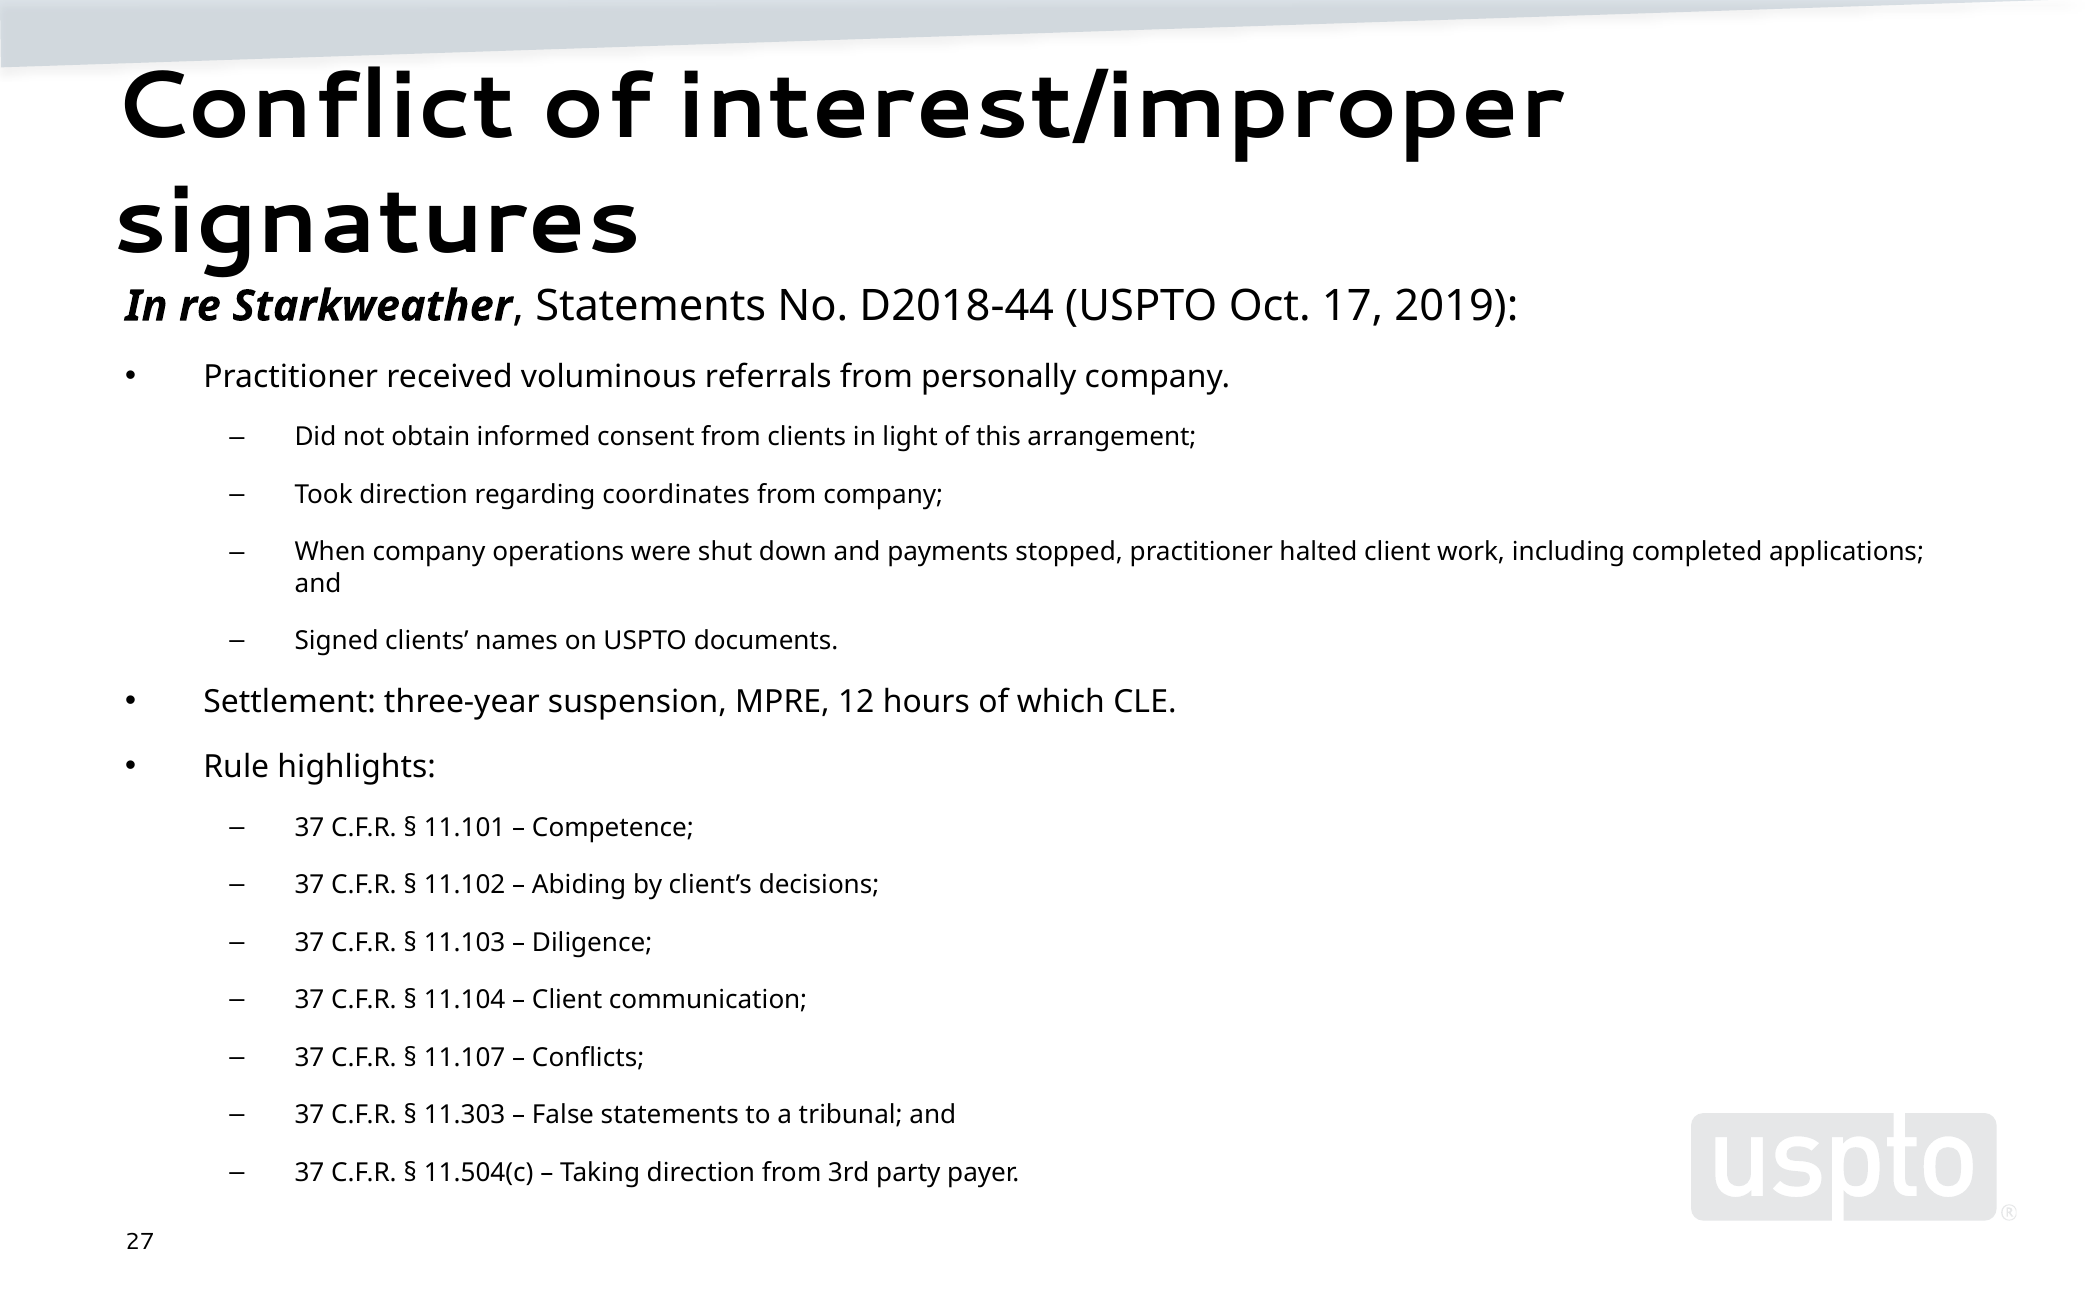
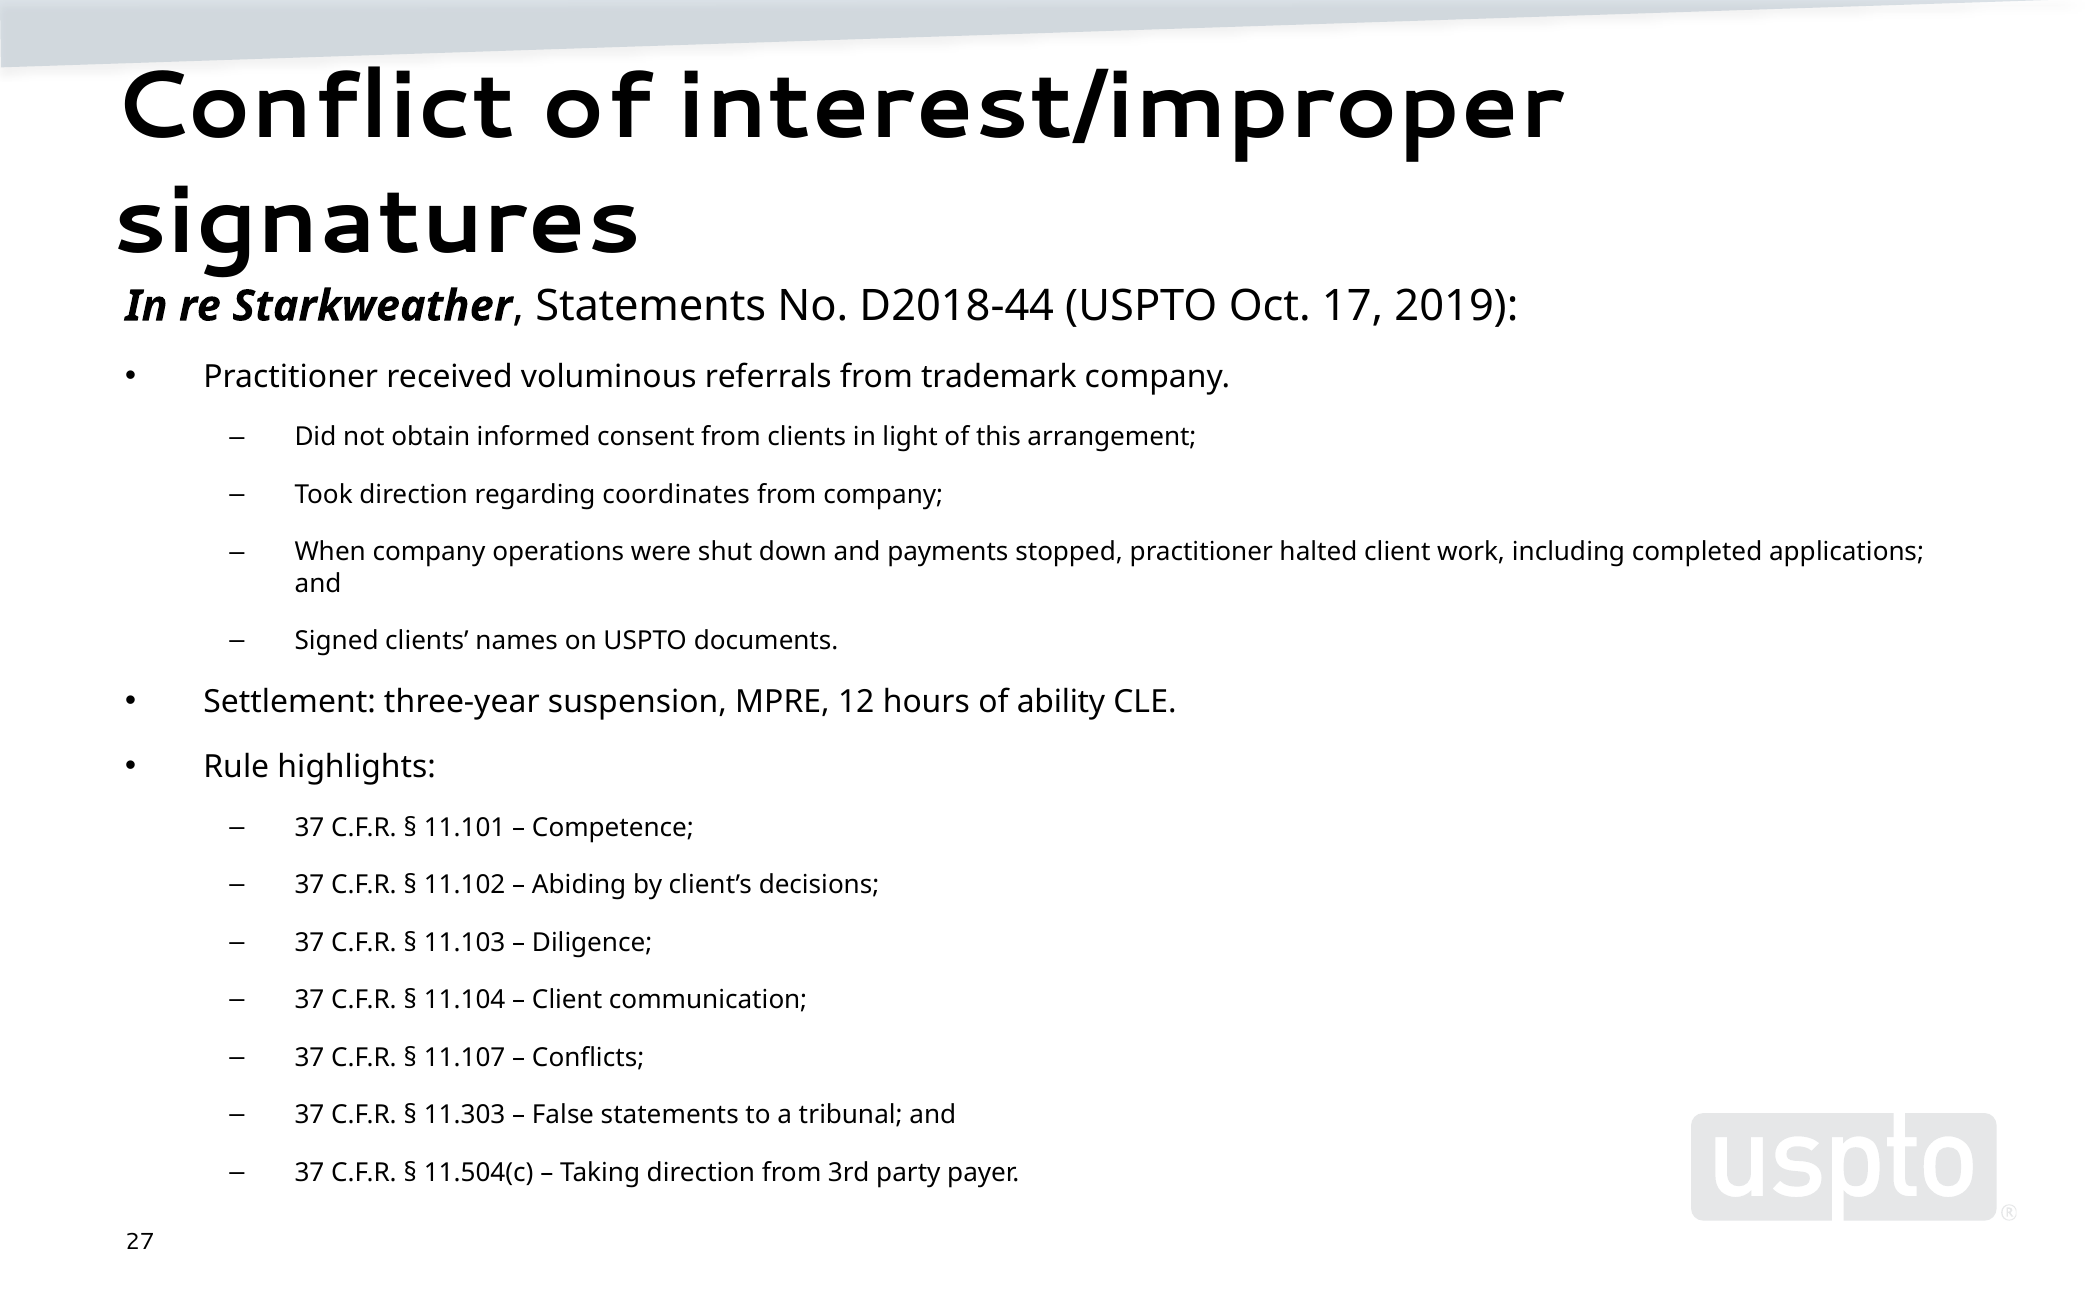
personally: personally -> trademark
which: which -> ability
